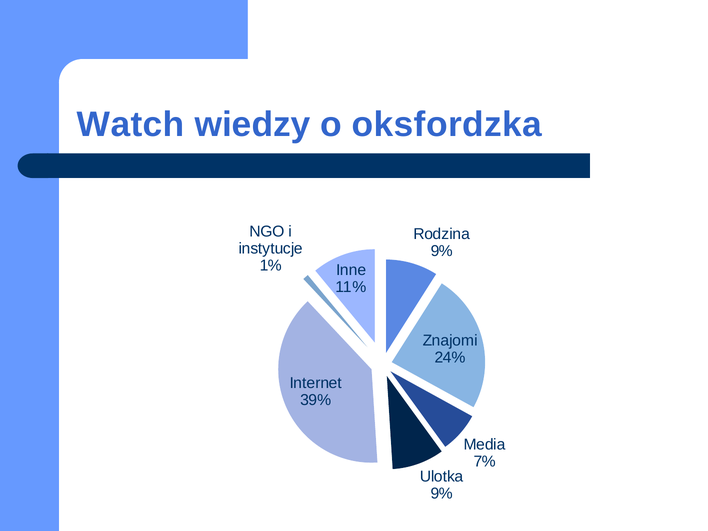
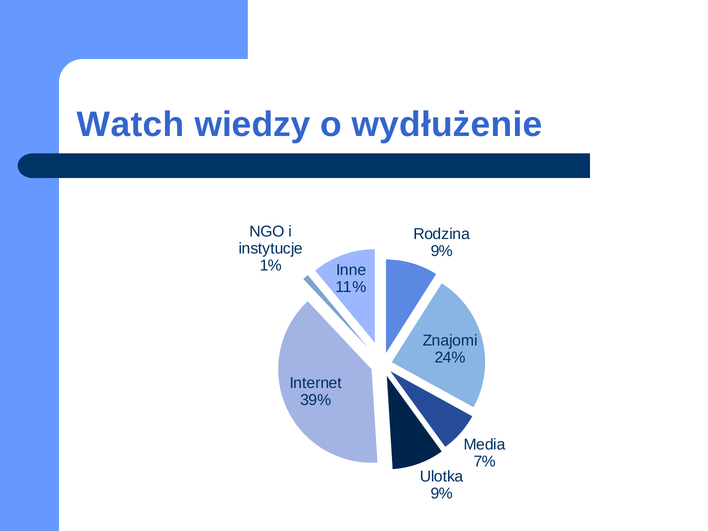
oksfordzka: oksfordzka -> wydłużenie
